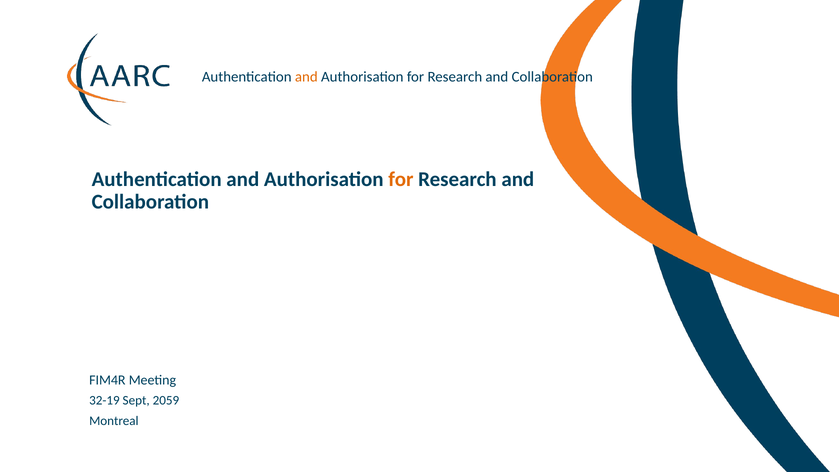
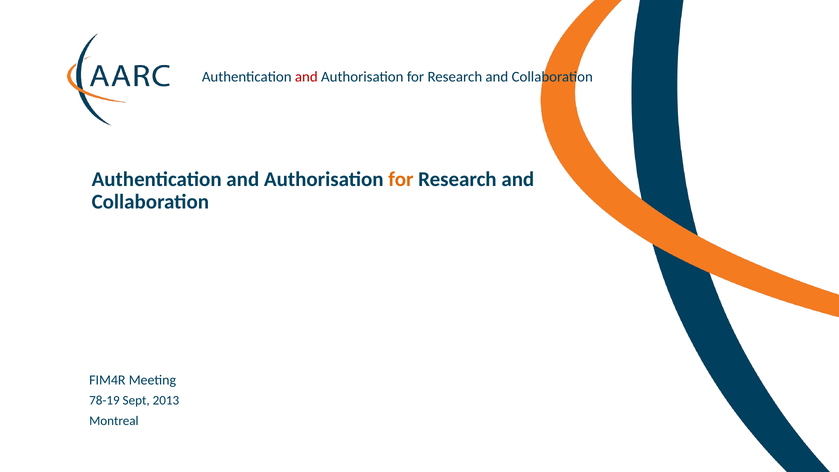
and at (306, 77) colour: orange -> red
32-19: 32-19 -> 78-19
2059: 2059 -> 2013
